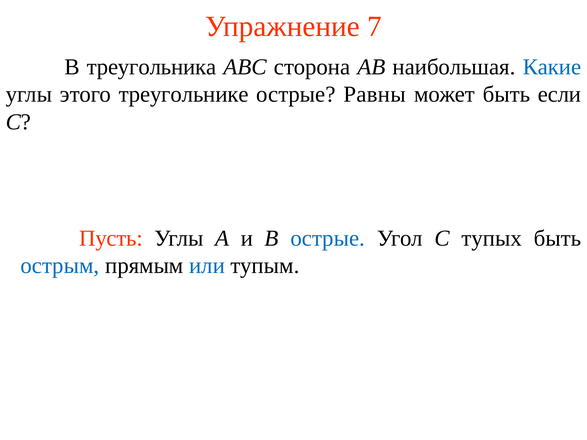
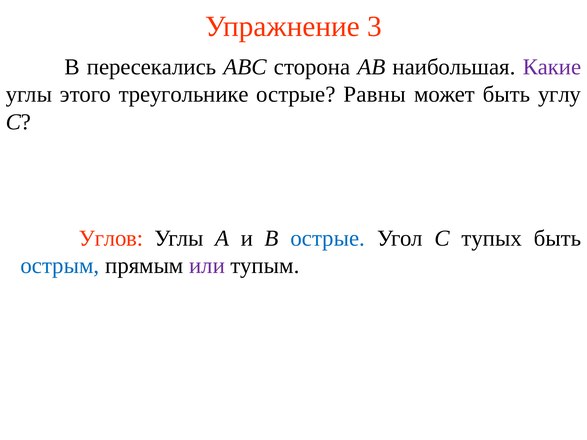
7: 7 -> 3
треугольника: треугольника -> пересекались
Какие colour: blue -> purple
если: если -> углу
Пусть: Пусть -> Углов
или colour: blue -> purple
